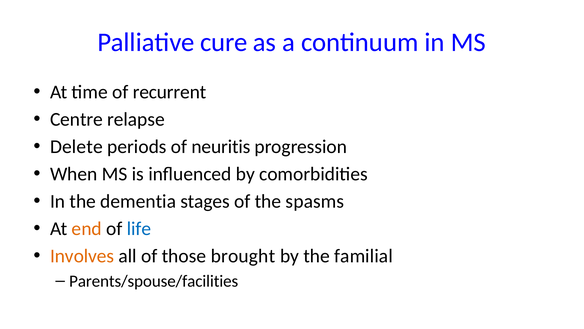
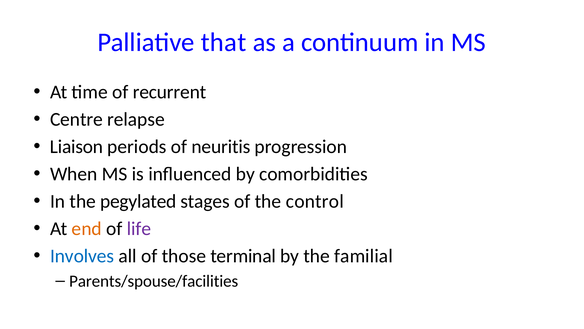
cure: cure -> that
Delete: Delete -> Liaison
dementia: dementia -> pegylated
spasms: spasms -> control
life colour: blue -> purple
Involves colour: orange -> blue
brought: brought -> terminal
